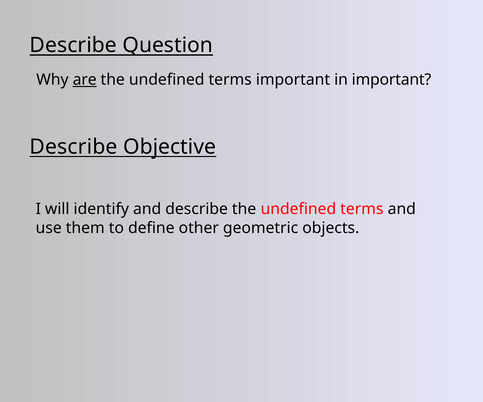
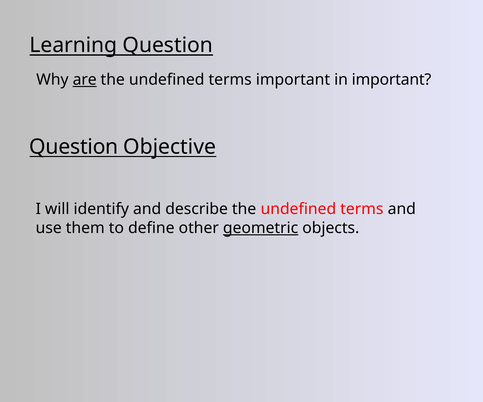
Describe at (73, 45): Describe -> Learning
Describe at (74, 147): Describe -> Question
geometric underline: none -> present
